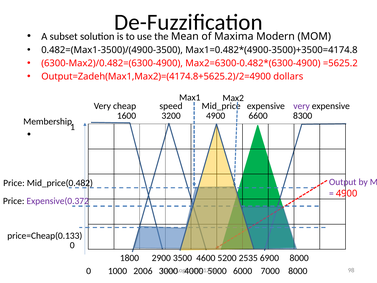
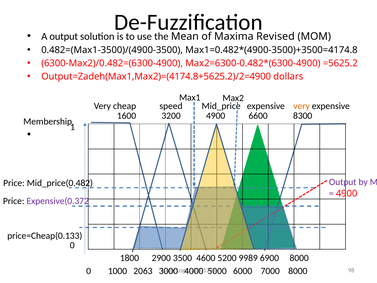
A subset: subset -> output
Modern: Modern -> Revised
very at (302, 106) colour: purple -> orange
2535: 2535 -> 9989
2006: 2006 -> 2063
